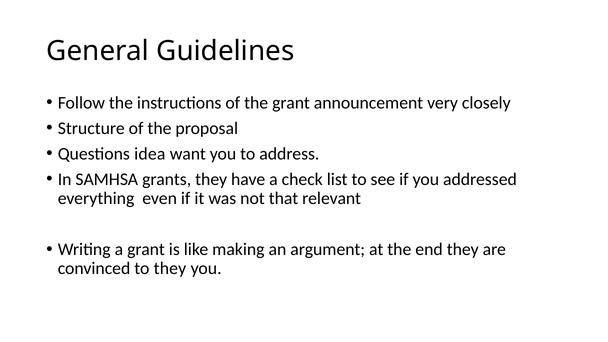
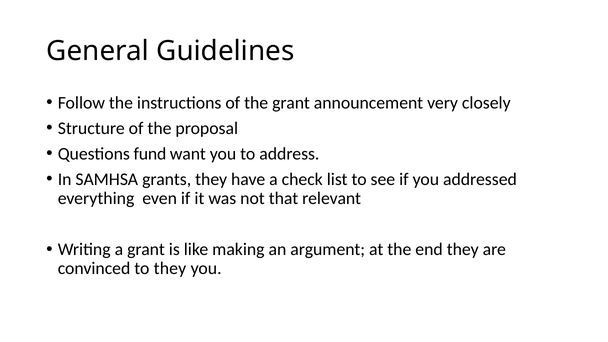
idea: idea -> fund
